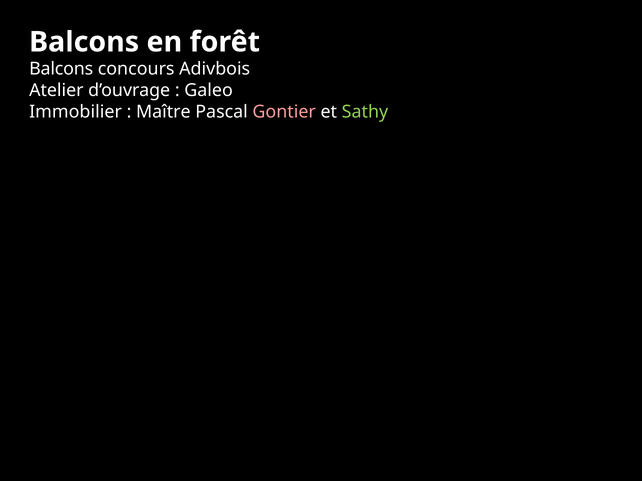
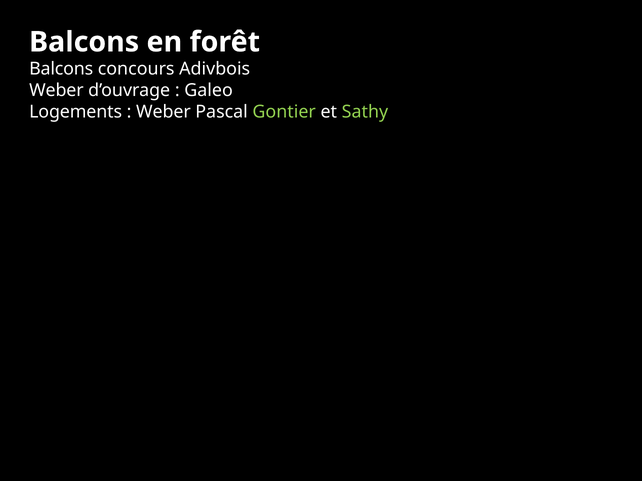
Atelier at (56, 91): Atelier -> Weber
Immobilier: Immobilier -> Logements
Maître at (163, 112): Maître -> Weber
Gontier colour: pink -> light green
